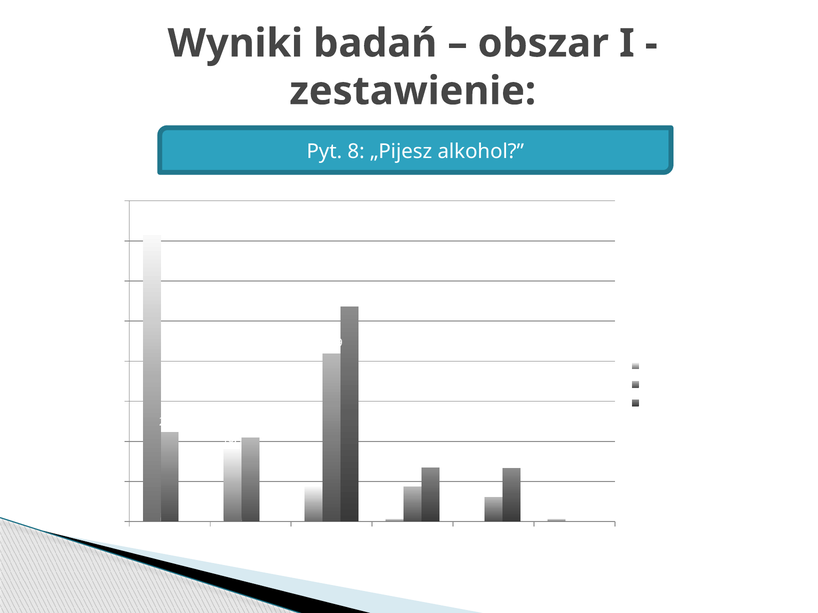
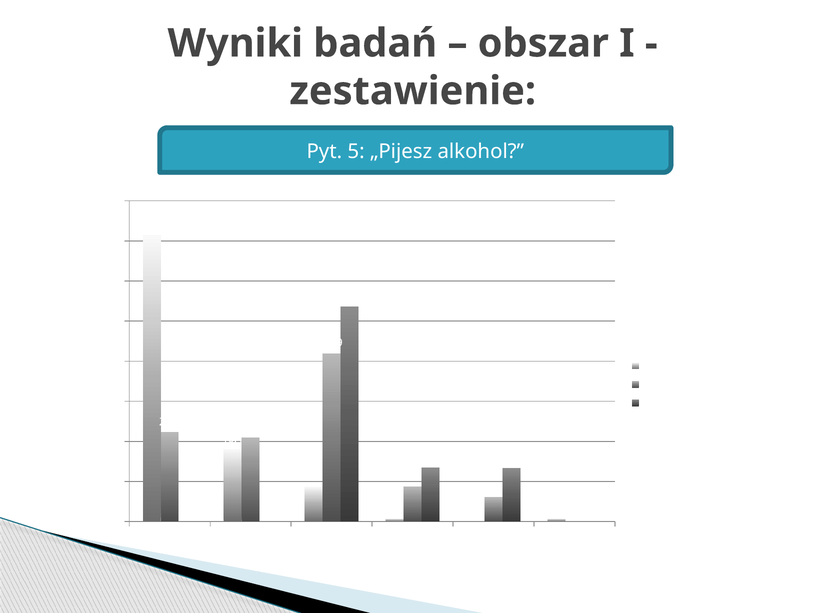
8: 8 -> 5
